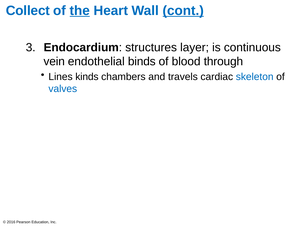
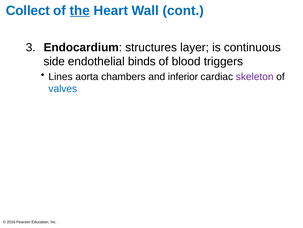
cont underline: present -> none
vein: vein -> side
through: through -> triggers
kinds: kinds -> aorta
travels: travels -> inferior
skeleton colour: blue -> purple
